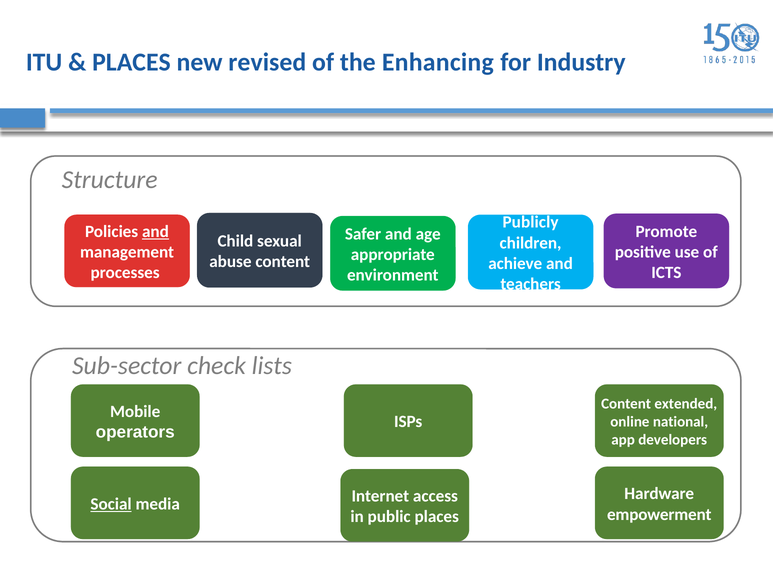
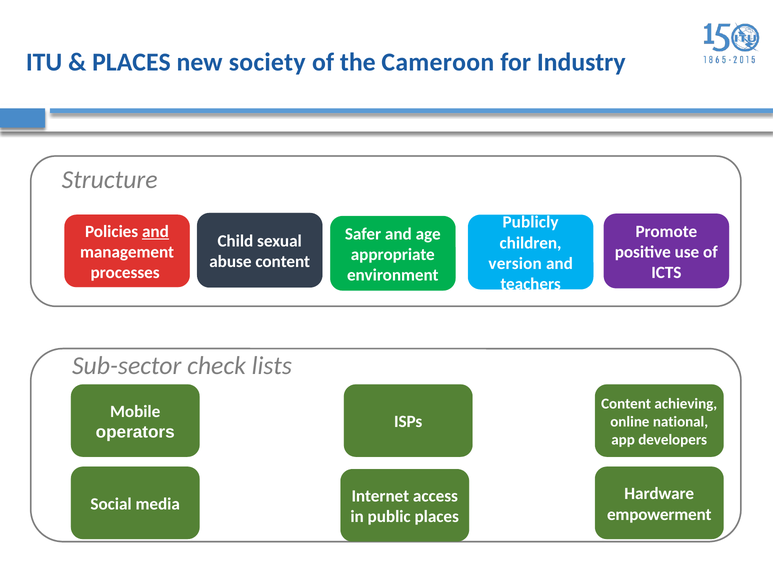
revised: revised -> society
Enhancing: Enhancing -> Cameroon
achieve: achieve -> version
extended: extended -> achieving
Social underline: present -> none
